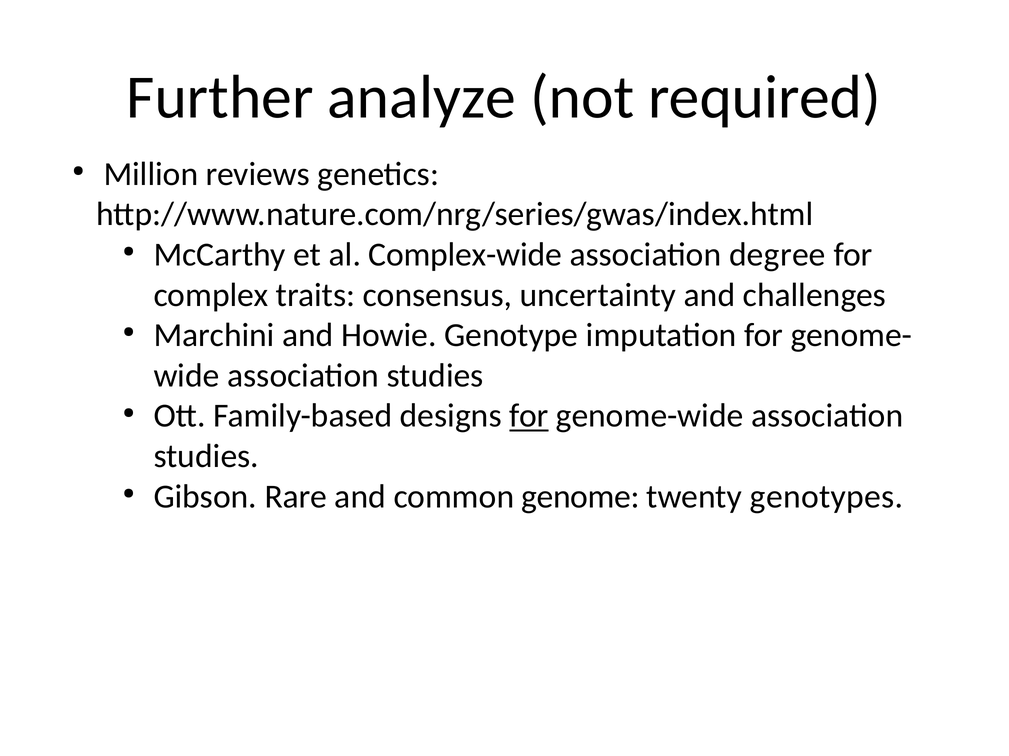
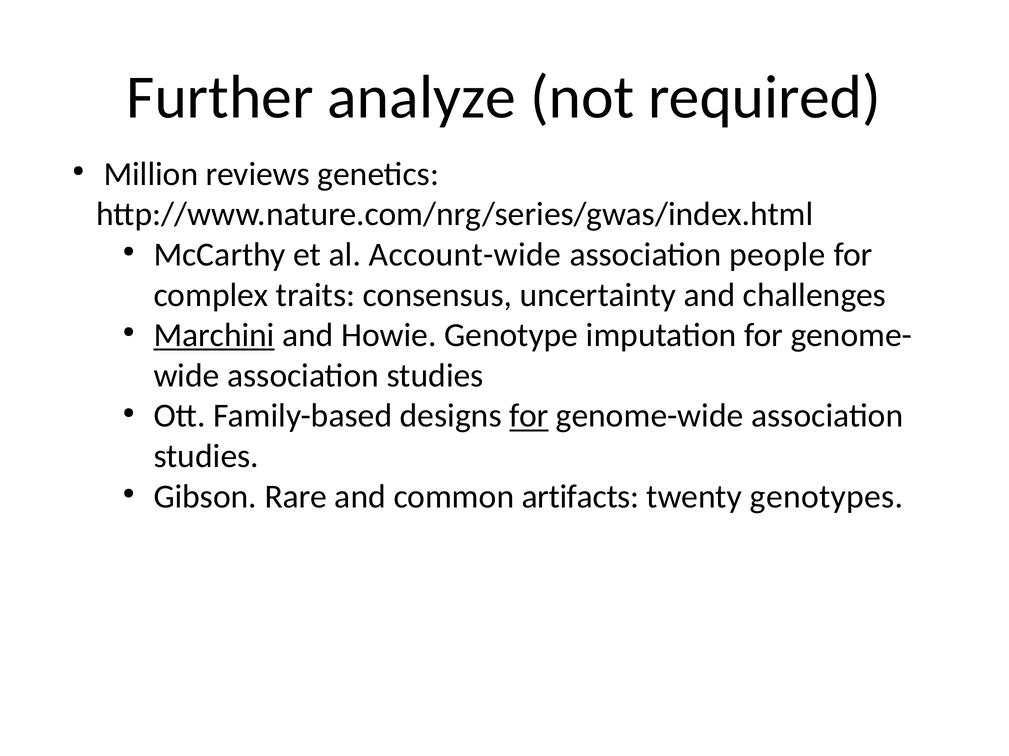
Complex-wide: Complex-wide -> Account-wide
degree: degree -> people
Marchini underline: none -> present
genome: genome -> artifacts
